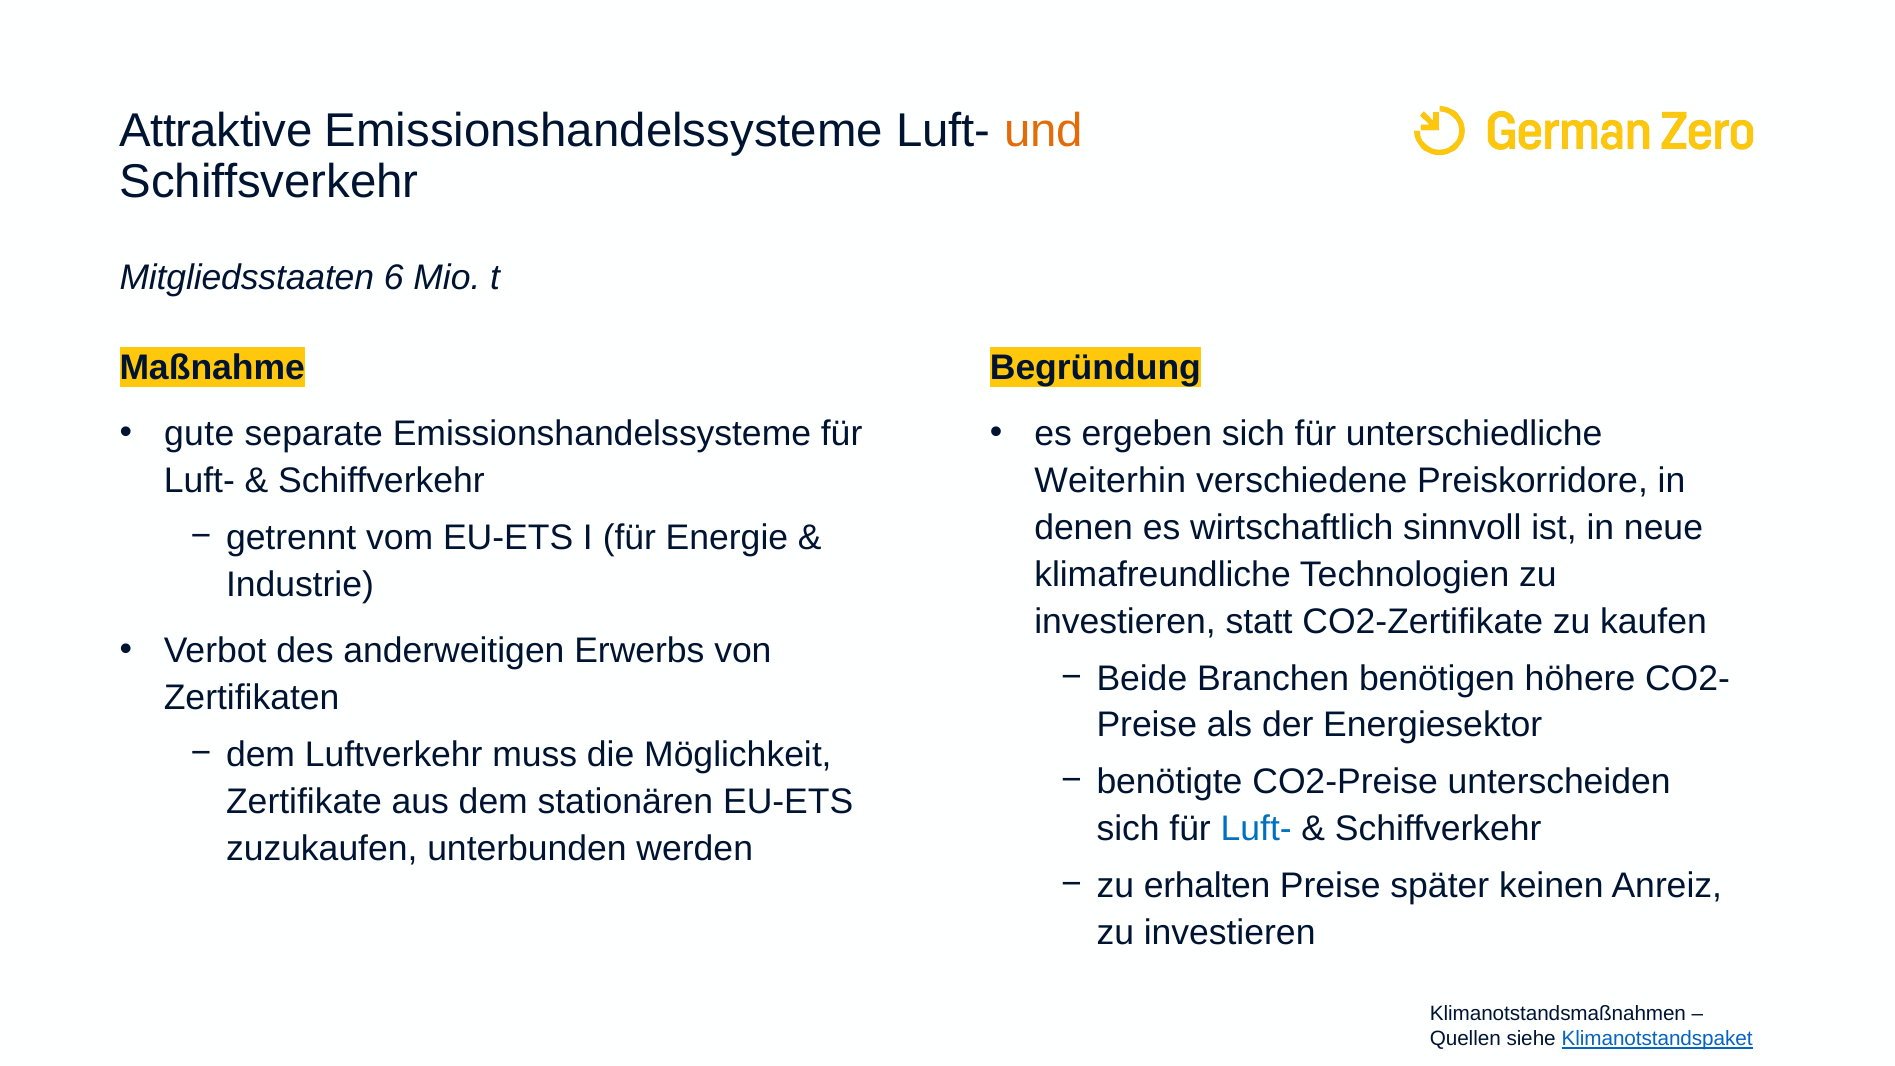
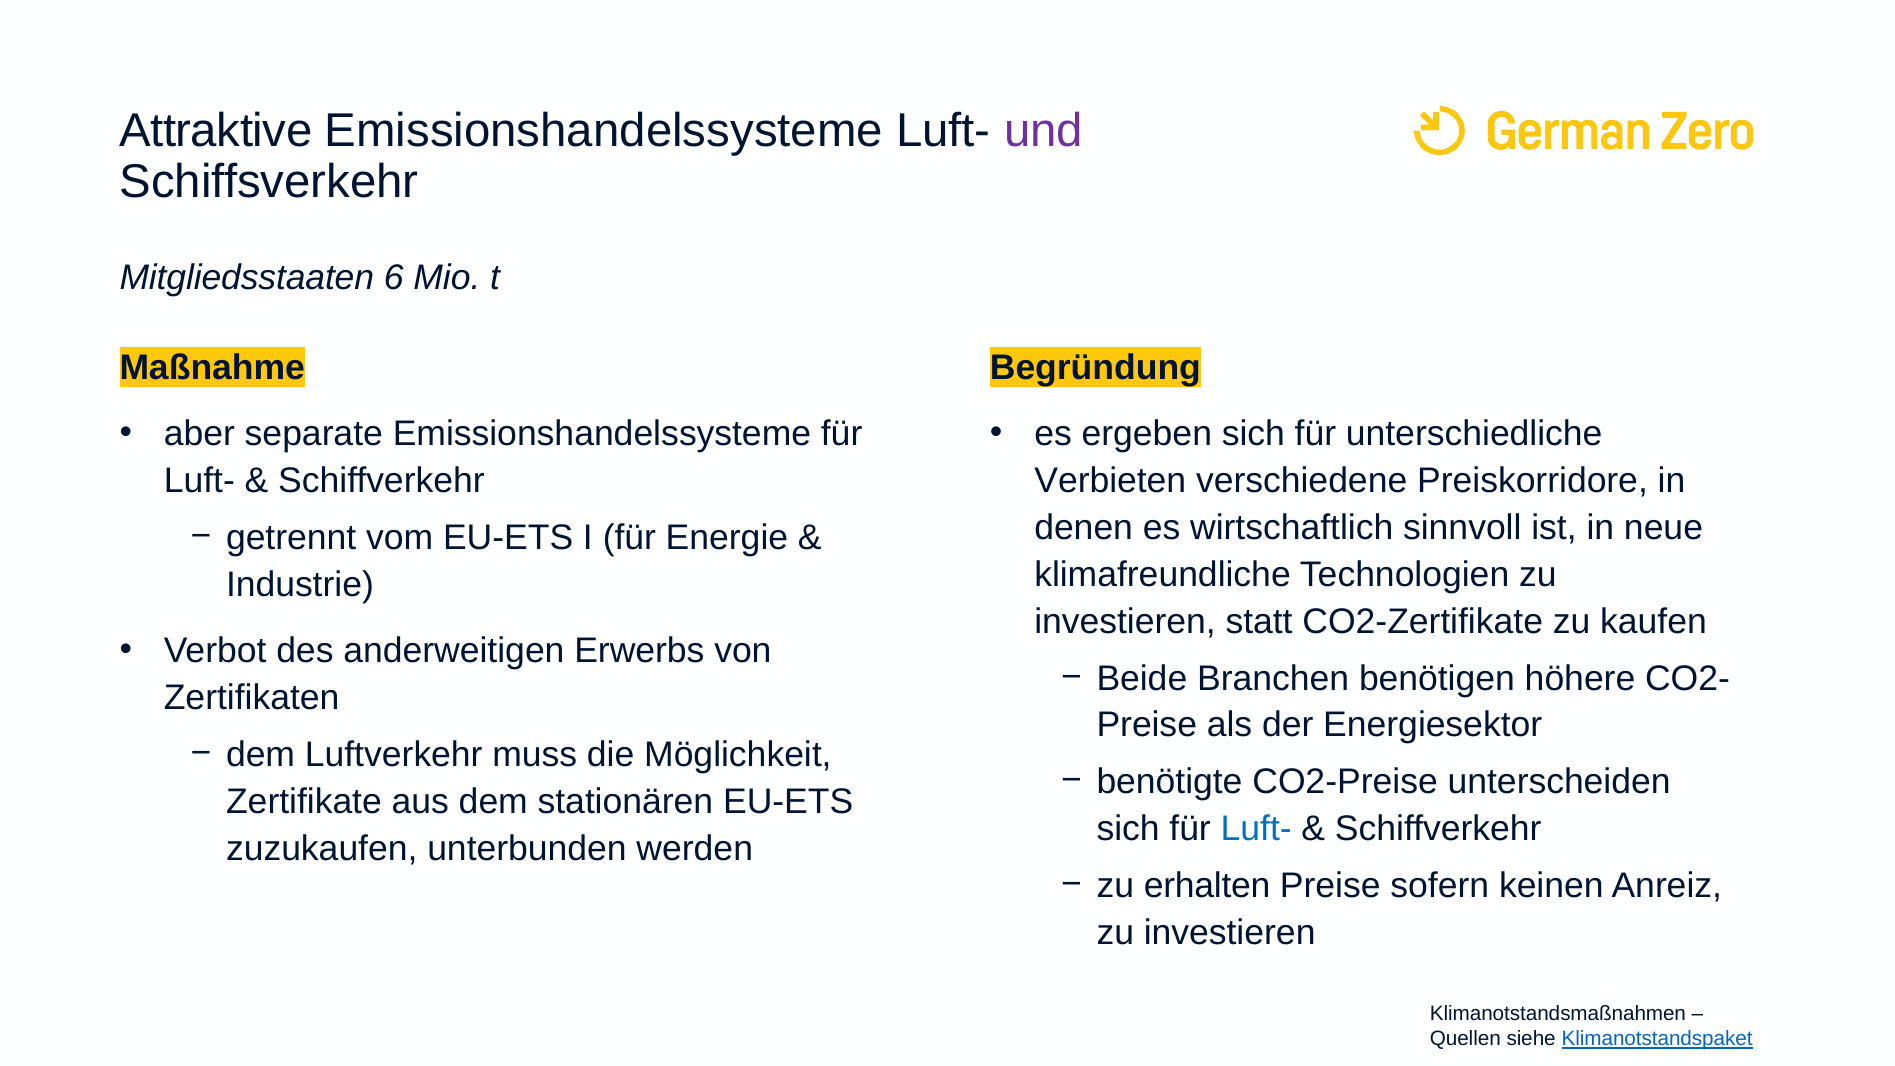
und colour: orange -> purple
gute: gute -> aber
Weiterhin: Weiterhin -> Verbieten
später: später -> sofern
